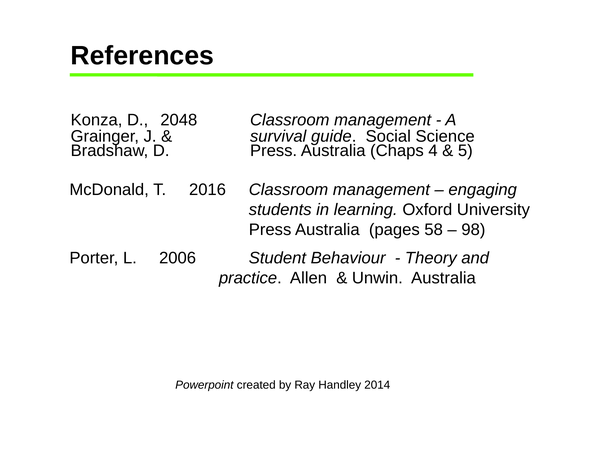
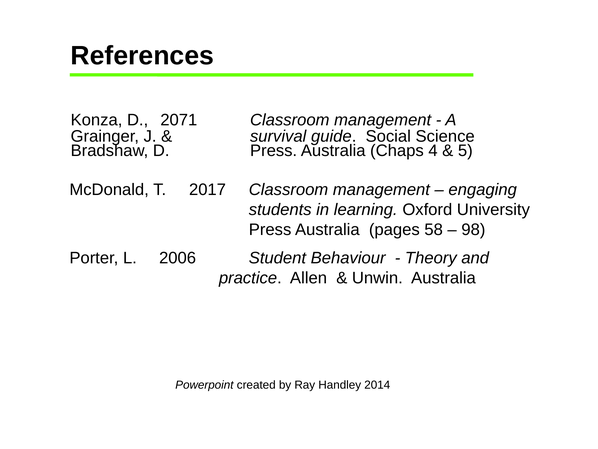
2048: 2048 -> 2071
2016: 2016 -> 2017
